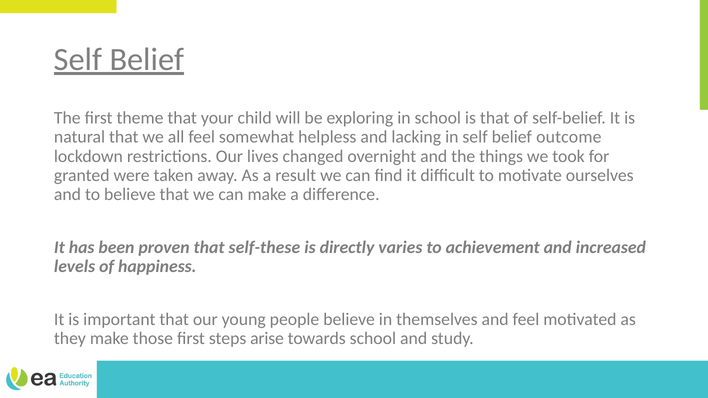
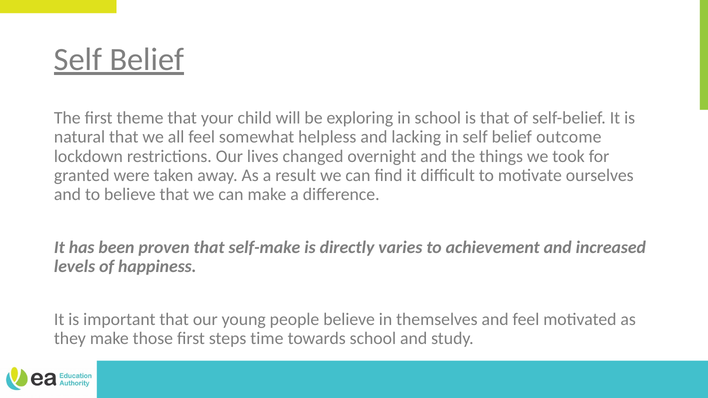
self-these: self-these -> self-make
arise: arise -> time
